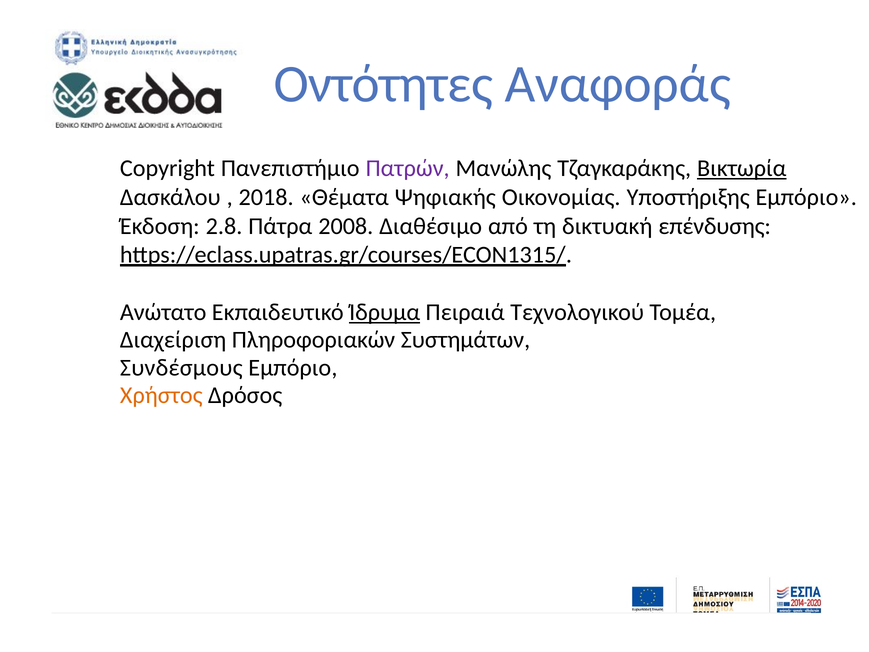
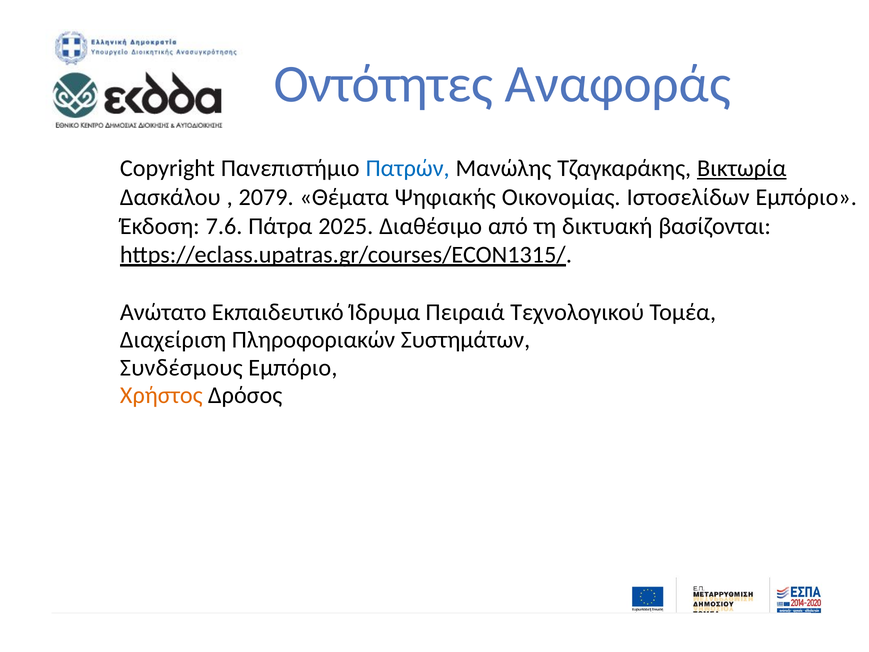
Πατρών colour: purple -> blue
2018: 2018 -> 2079
Υποστήριξης: Υποστήριξης -> Ιστοσελίδων
2.8: 2.8 -> 7.6
2008: 2008 -> 2025
επένδυσης: επένδυσης -> βασίζονται
Ίδρυμα underline: present -> none
